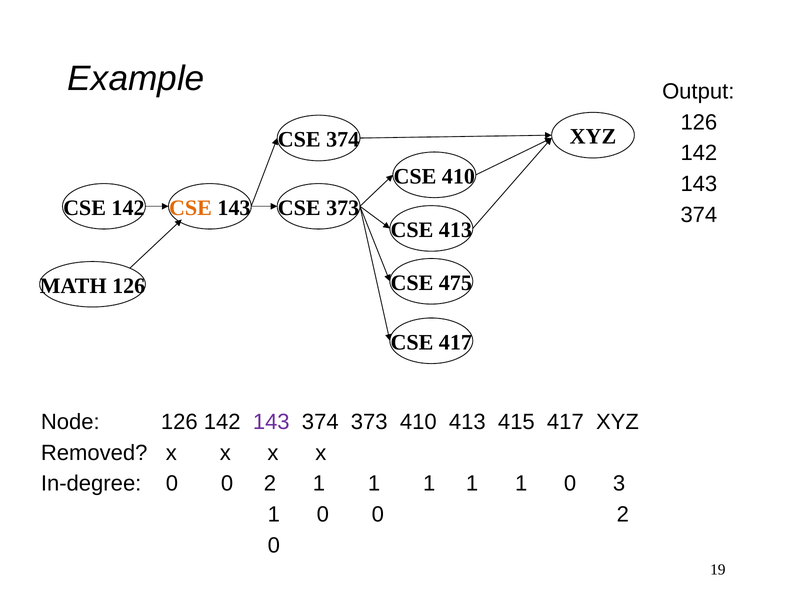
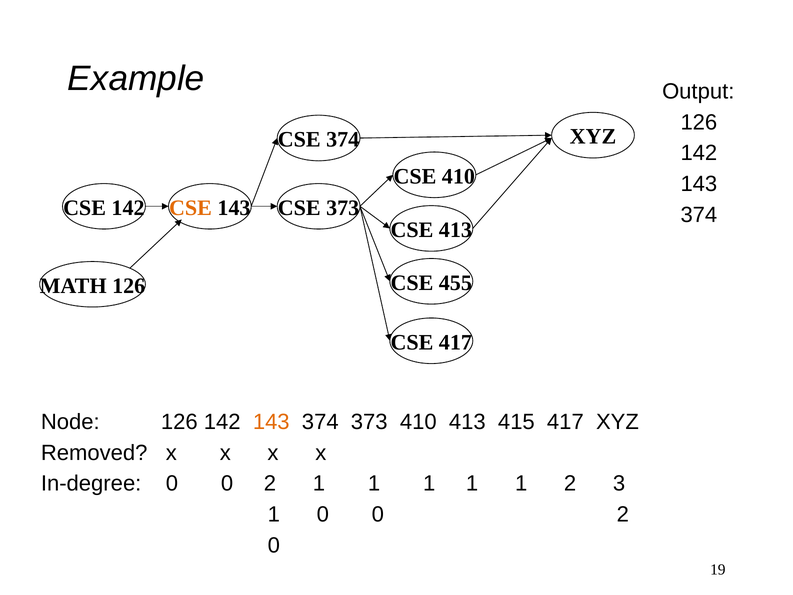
475: 475 -> 455
143 at (271, 422) colour: purple -> orange
1 1 0: 0 -> 2
